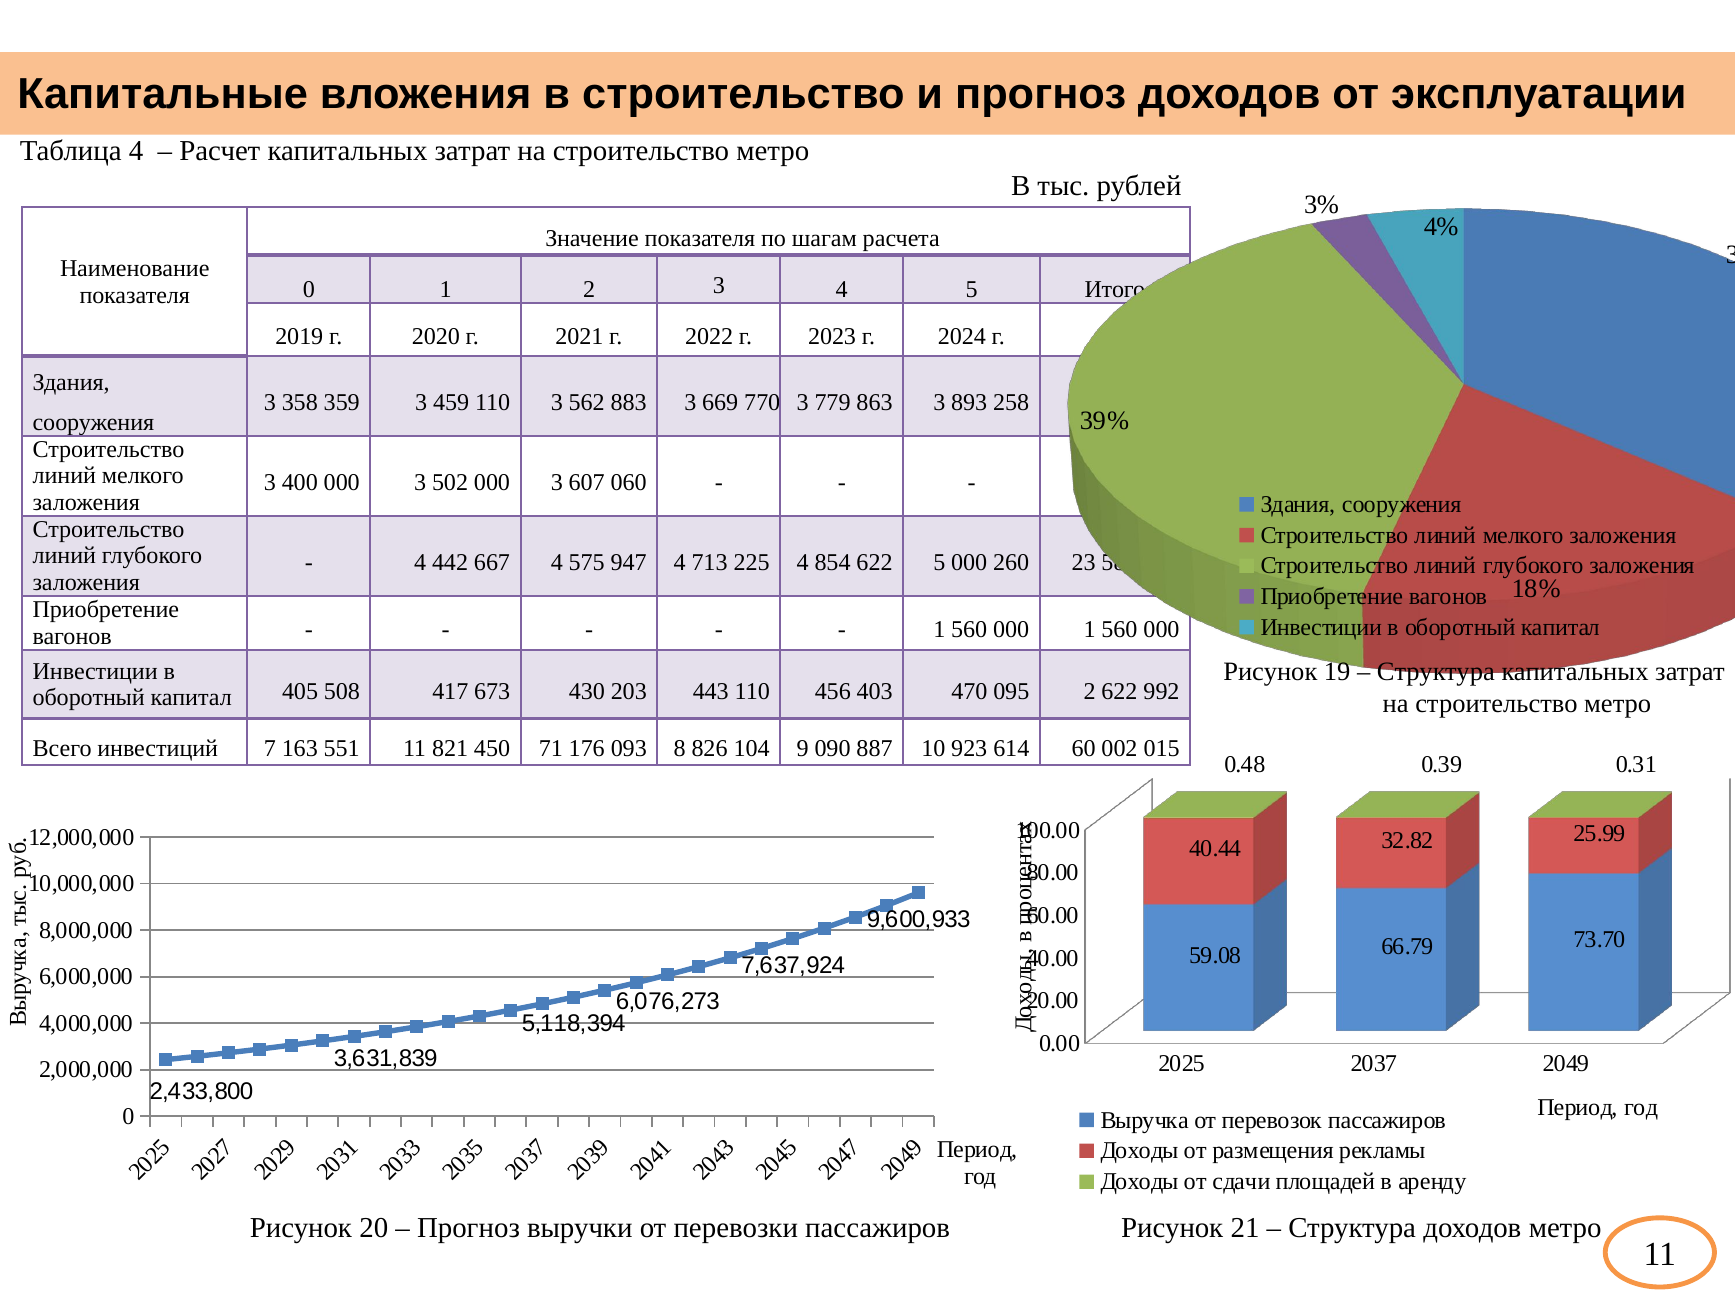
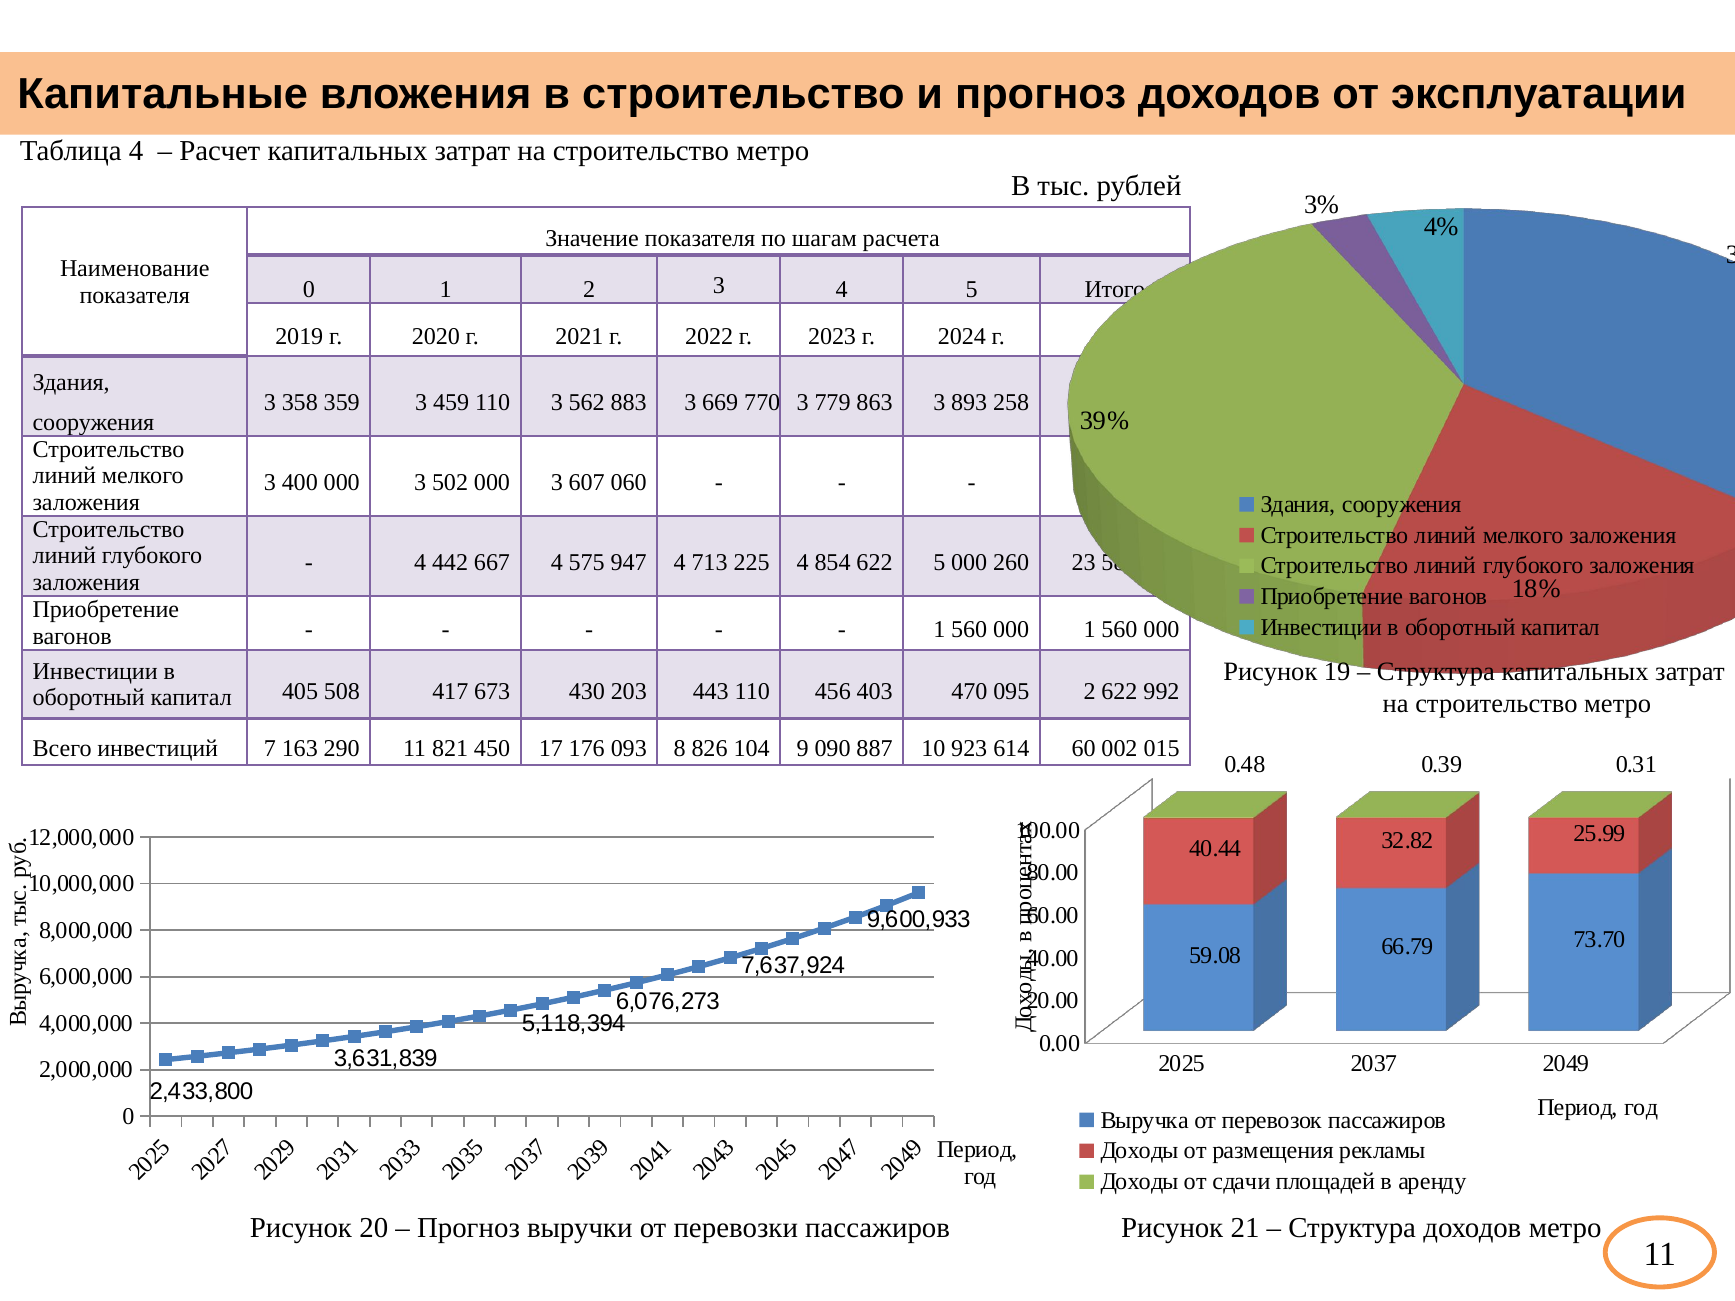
551: 551 -> 290
71: 71 -> 17
